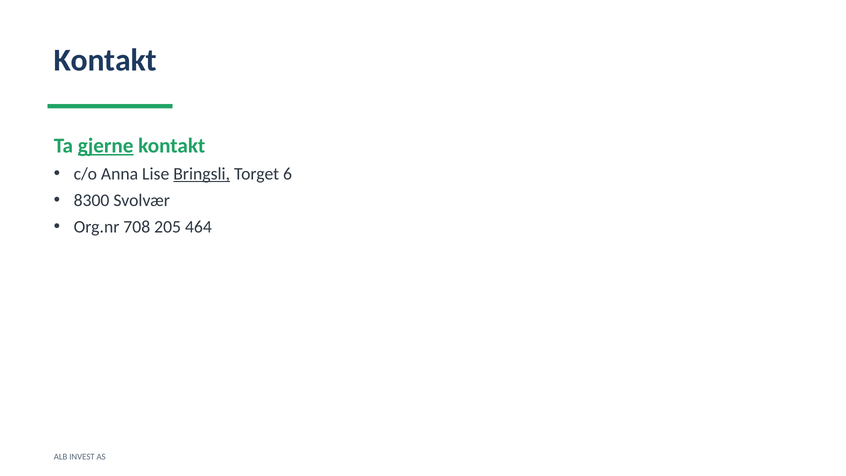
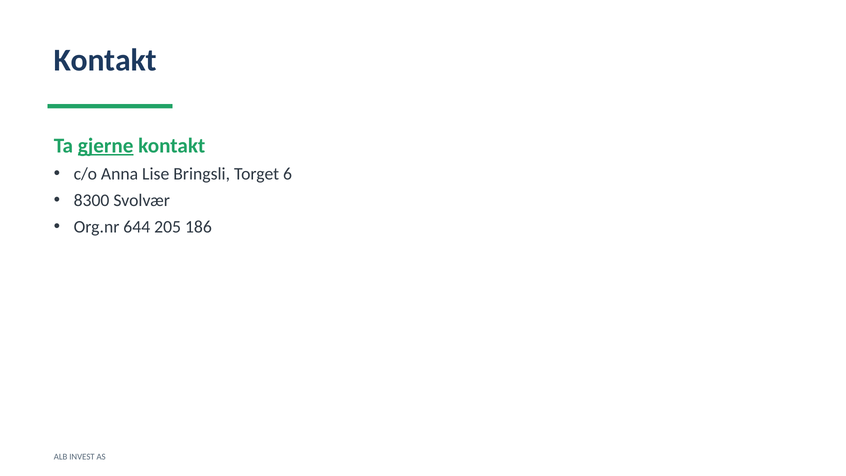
Bringsli underline: present -> none
708: 708 -> 644
464: 464 -> 186
